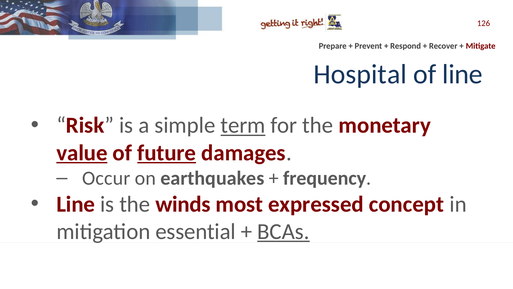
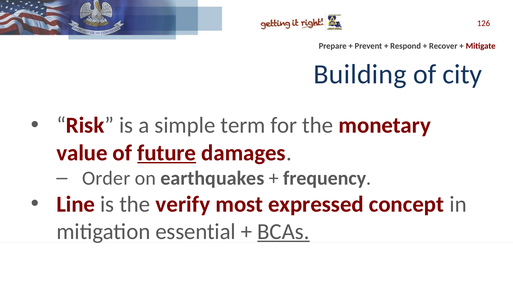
Hospital: Hospital -> Building
of line: line -> city
term underline: present -> none
value underline: present -> none
Occur: Occur -> Order
winds: winds -> verify
